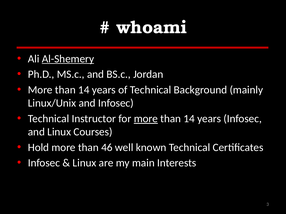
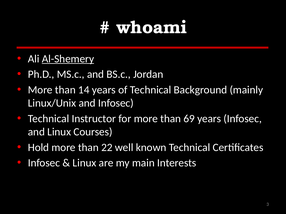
more at (146, 119) underline: present -> none
14 at (189, 119): 14 -> 69
46: 46 -> 22
